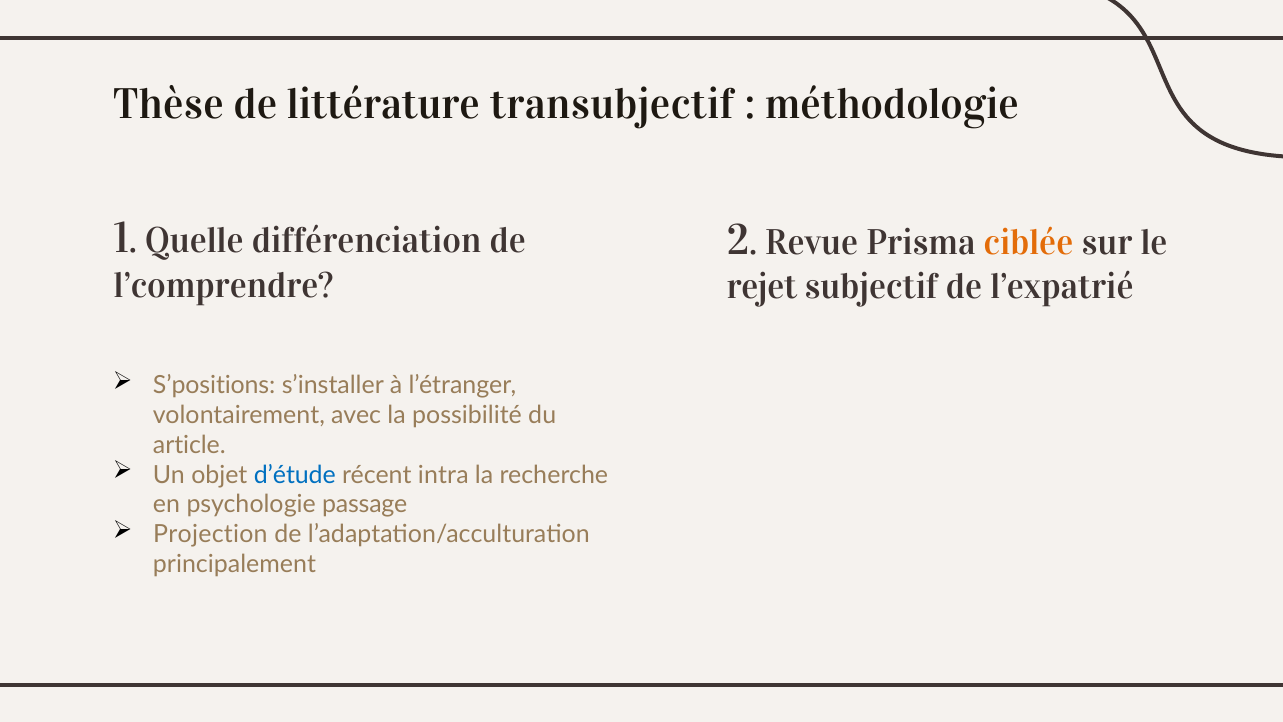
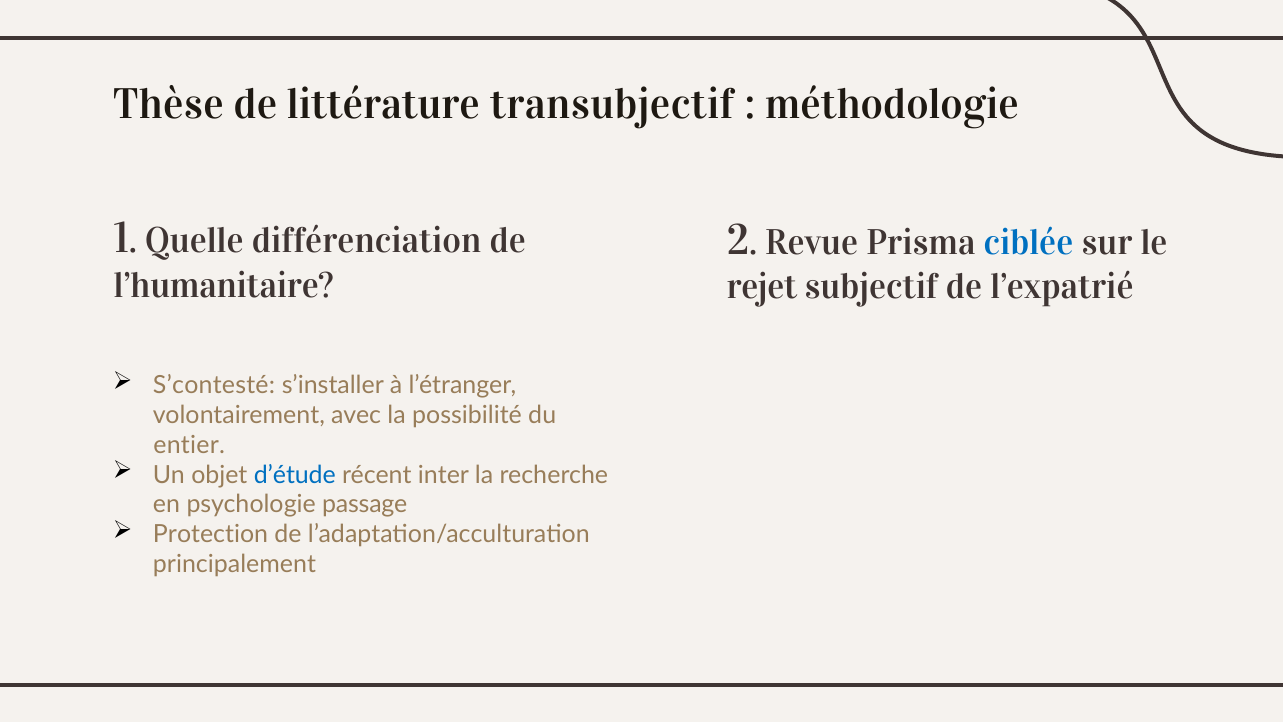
ciblée colour: orange -> blue
l’comprendre: l’comprendre -> l’humanitaire
S’positions: S’positions -> S’contesté
article: article -> entier
intra: intra -> inter
Projection: Projection -> Protection
